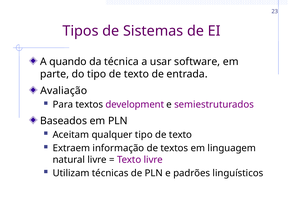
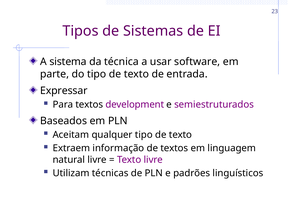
quando: quando -> sistema
Avaliação: Avaliação -> Expressar
